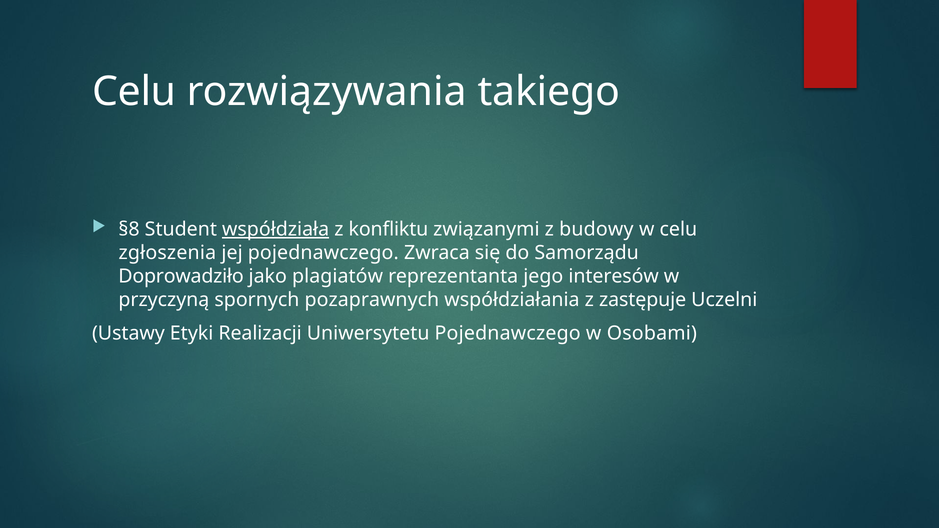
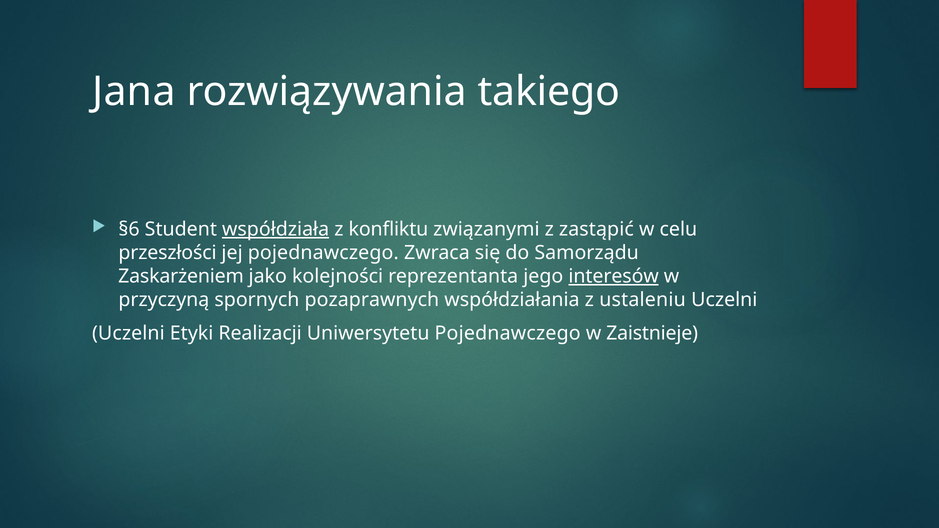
Celu at (134, 92): Celu -> Jana
§8: §8 -> §6
budowy: budowy -> zastąpić
zgłoszenia: zgłoszenia -> przeszłości
Doprowadziło: Doprowadziło -> Zaskarżeniem
plagiatów: plagiatów -> kolejności
interesów underline: none -> present
zastępuje: zastępuje -> ustaleniu
Ustawy at (128, 333): Ustawy -> Uczelni
Osobami: Osobami -> Zaistnieje
